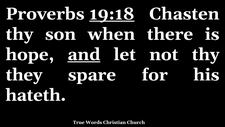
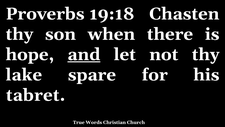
19:18 underline: present -> none
they: they -> lake
hateth: hateth -> tabret
